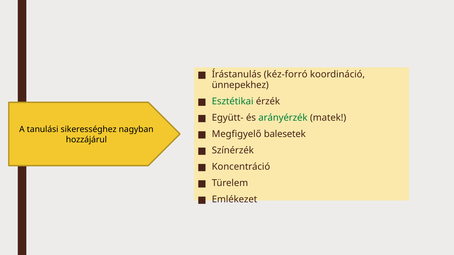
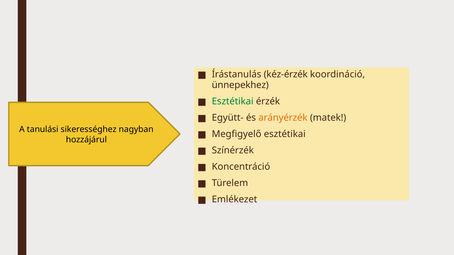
kéz-forró: kéz-forró -> kéz-érzék
arányérzék colour: green -> orange
Megfigyelő balesetek: balesetek -> esztétikai
